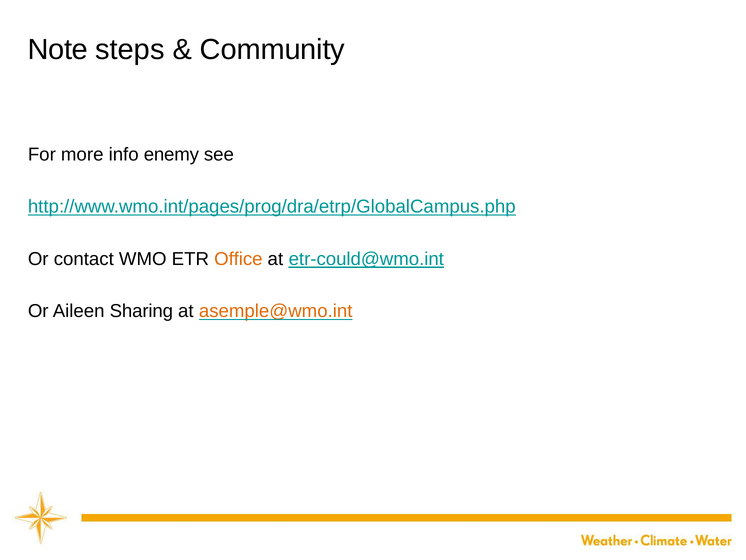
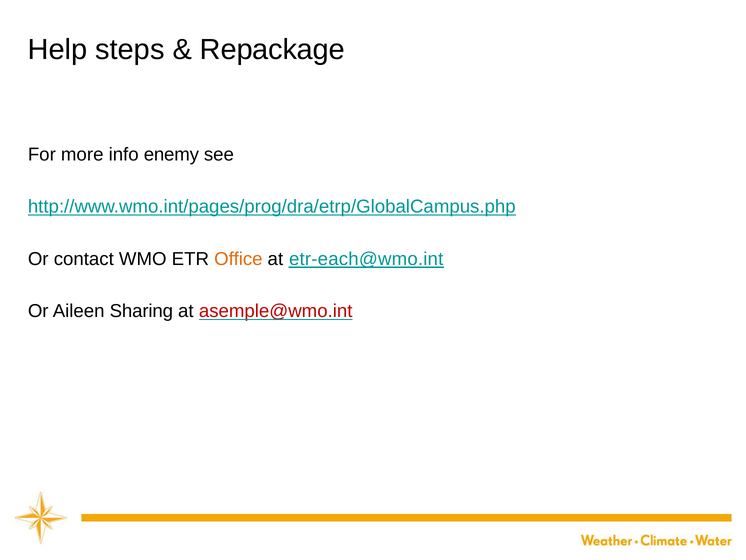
Note: Note -> Help
Community: Community -> Repackage
etr-could@wmo.int: etr-could@wmo.int -> etr-each@wmo.int
asemple@wmo.int colour: orange -> red
